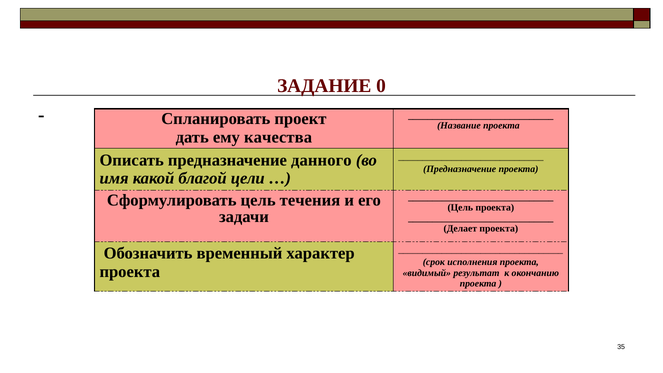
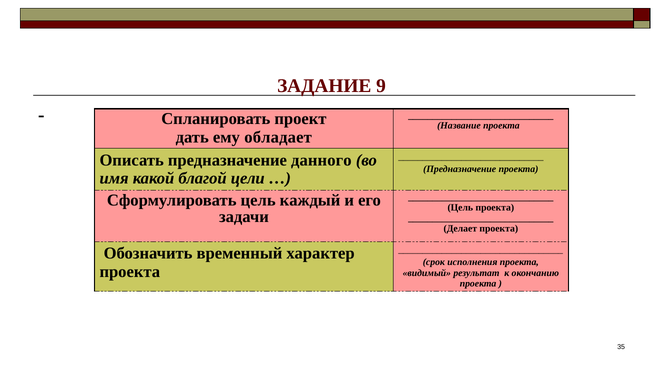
0: 0 -> 9
качества: качества -> обладает
течения: течения -> каждый
